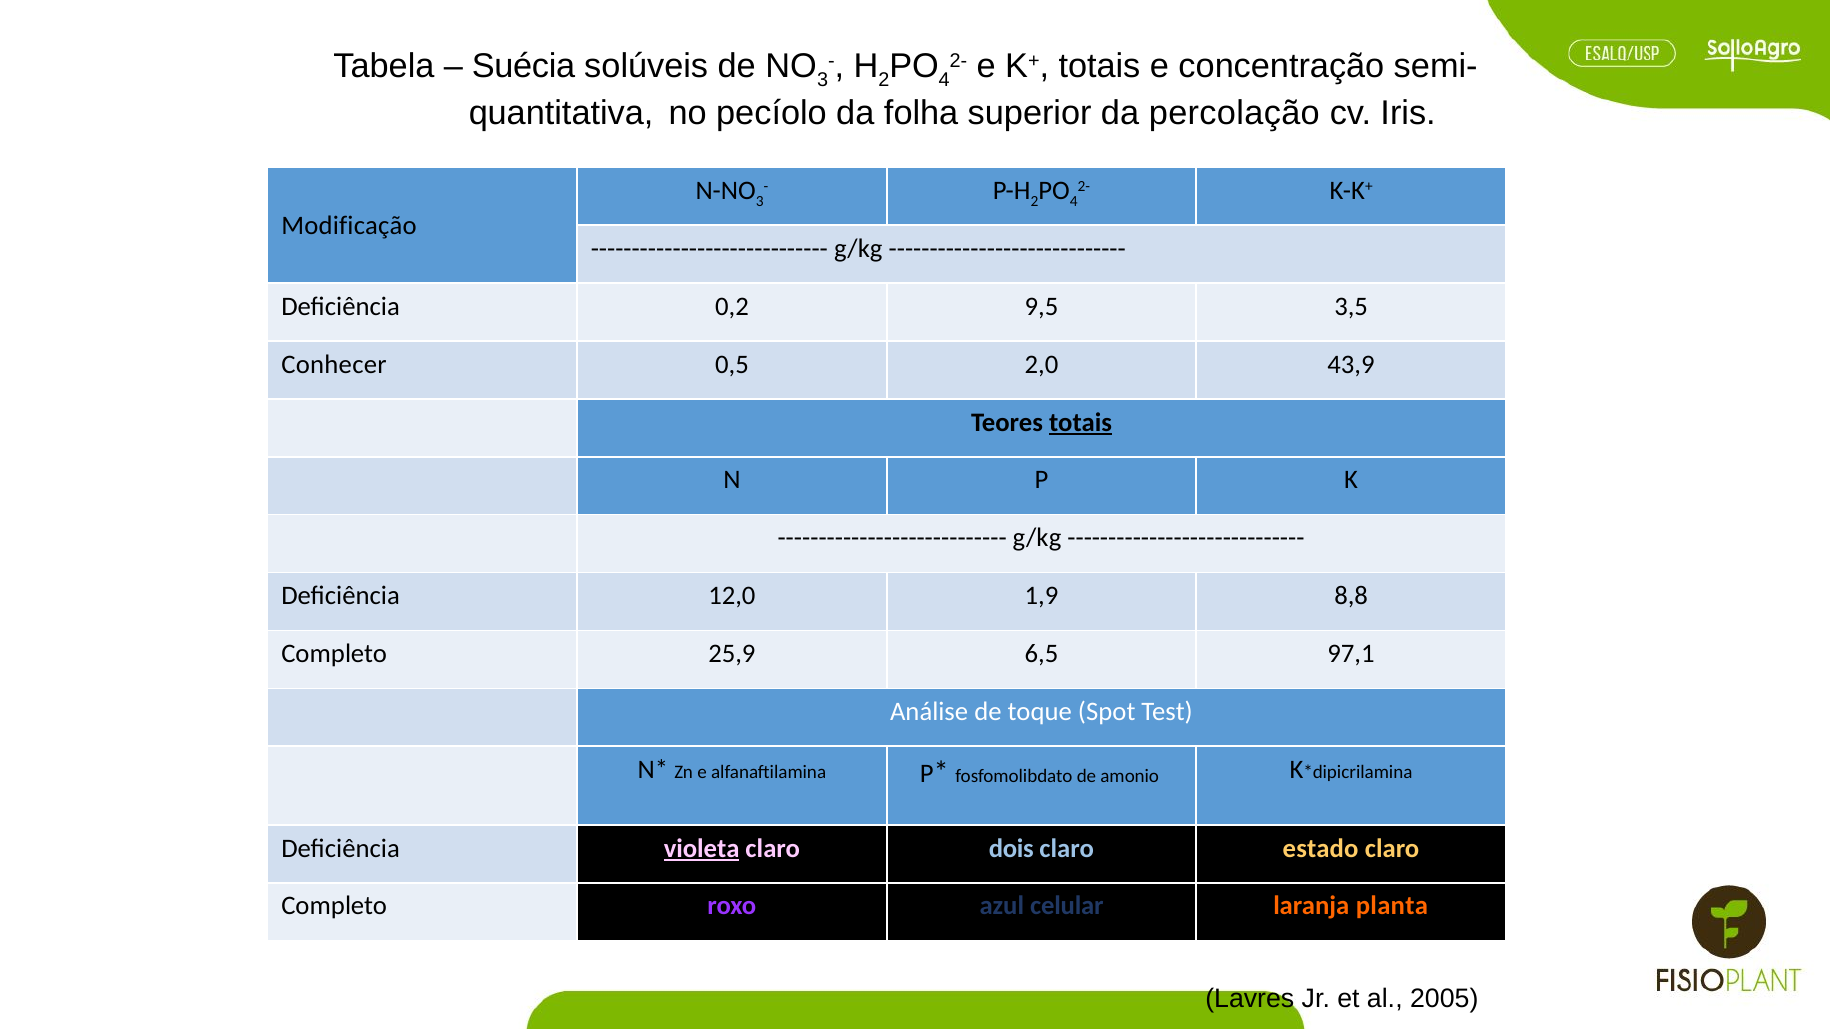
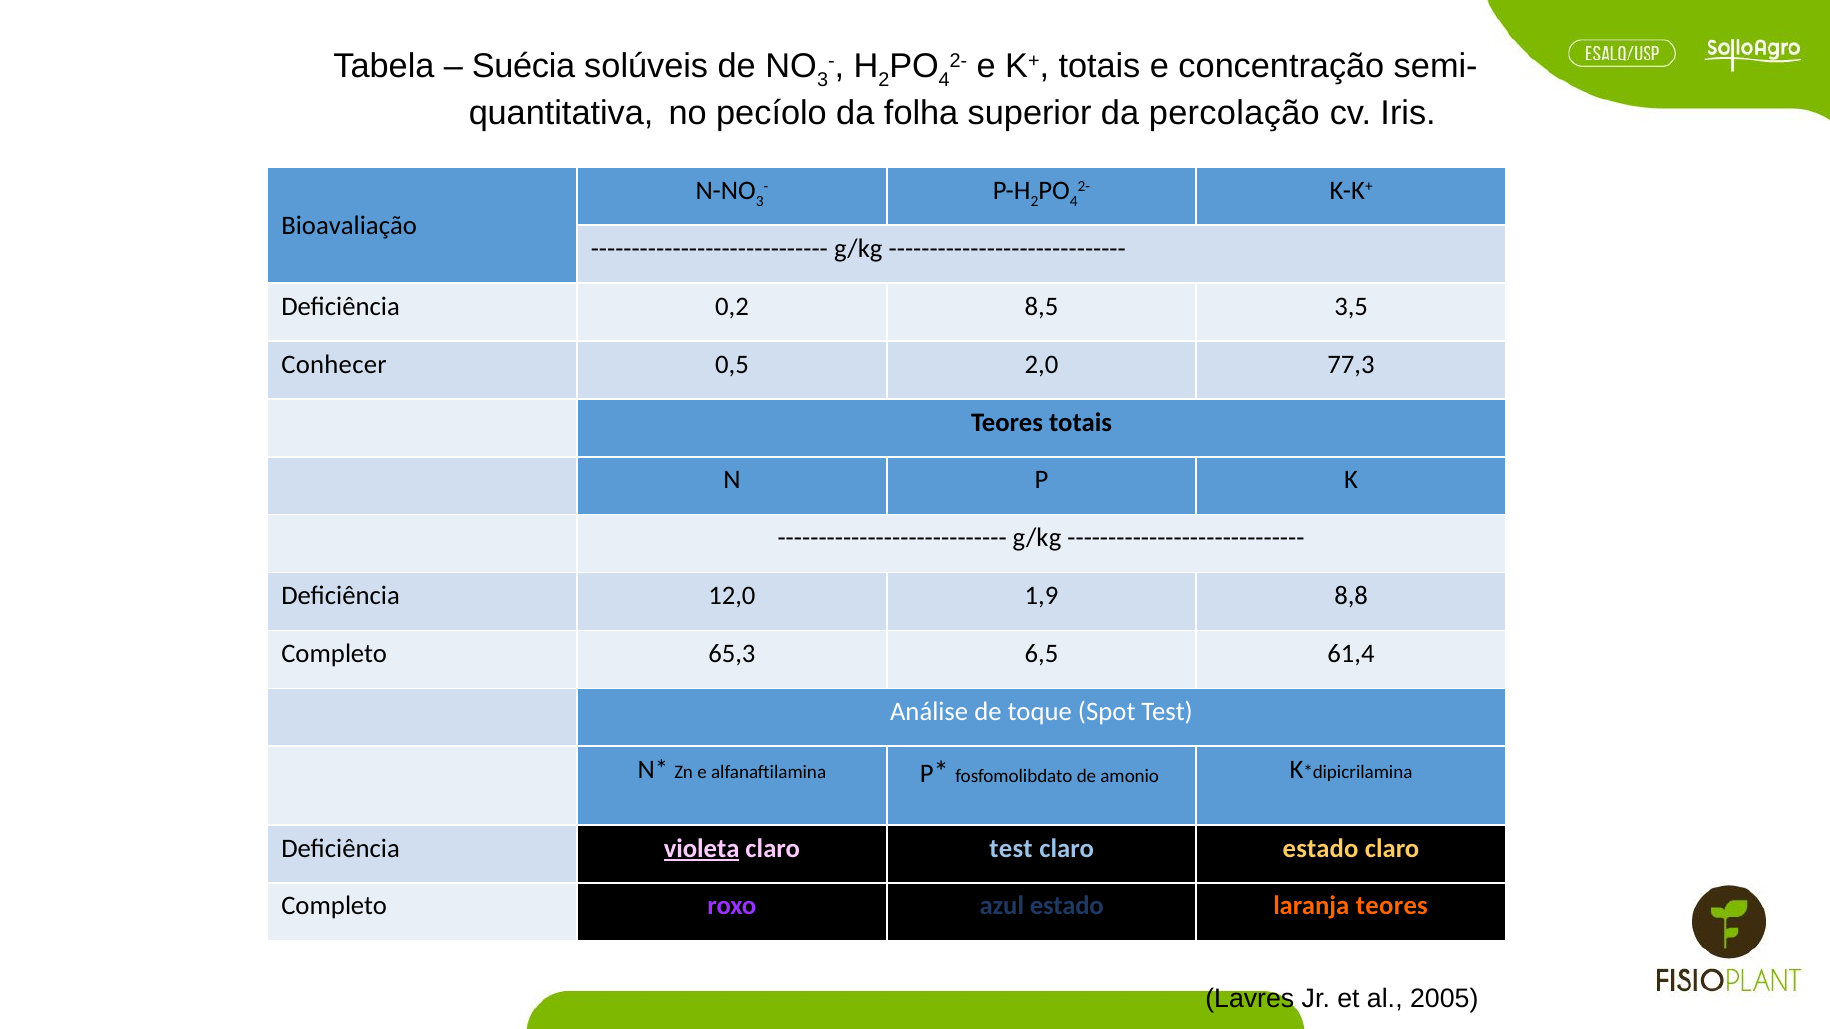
Modificação: Modificação -> Bioavaliação
9,5: 9,5 -> 8,5
43,9: 43,9 -> 77,3
totais at (1080, 422) underline: present -> none
25,9: 25,9 -> 65,3
97,1: 97,1 -> 61,4
claro dois: dois -> test
azul celular: celular -> estado
laranja planta: planta -> teores
